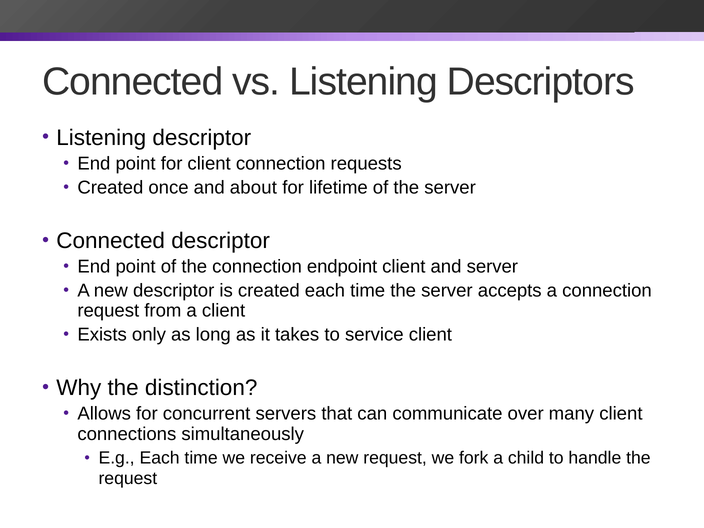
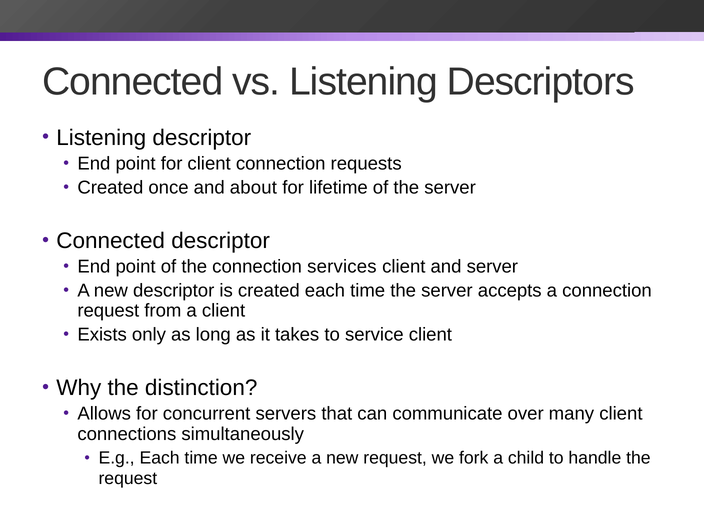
endpoint: endpoint -> services
